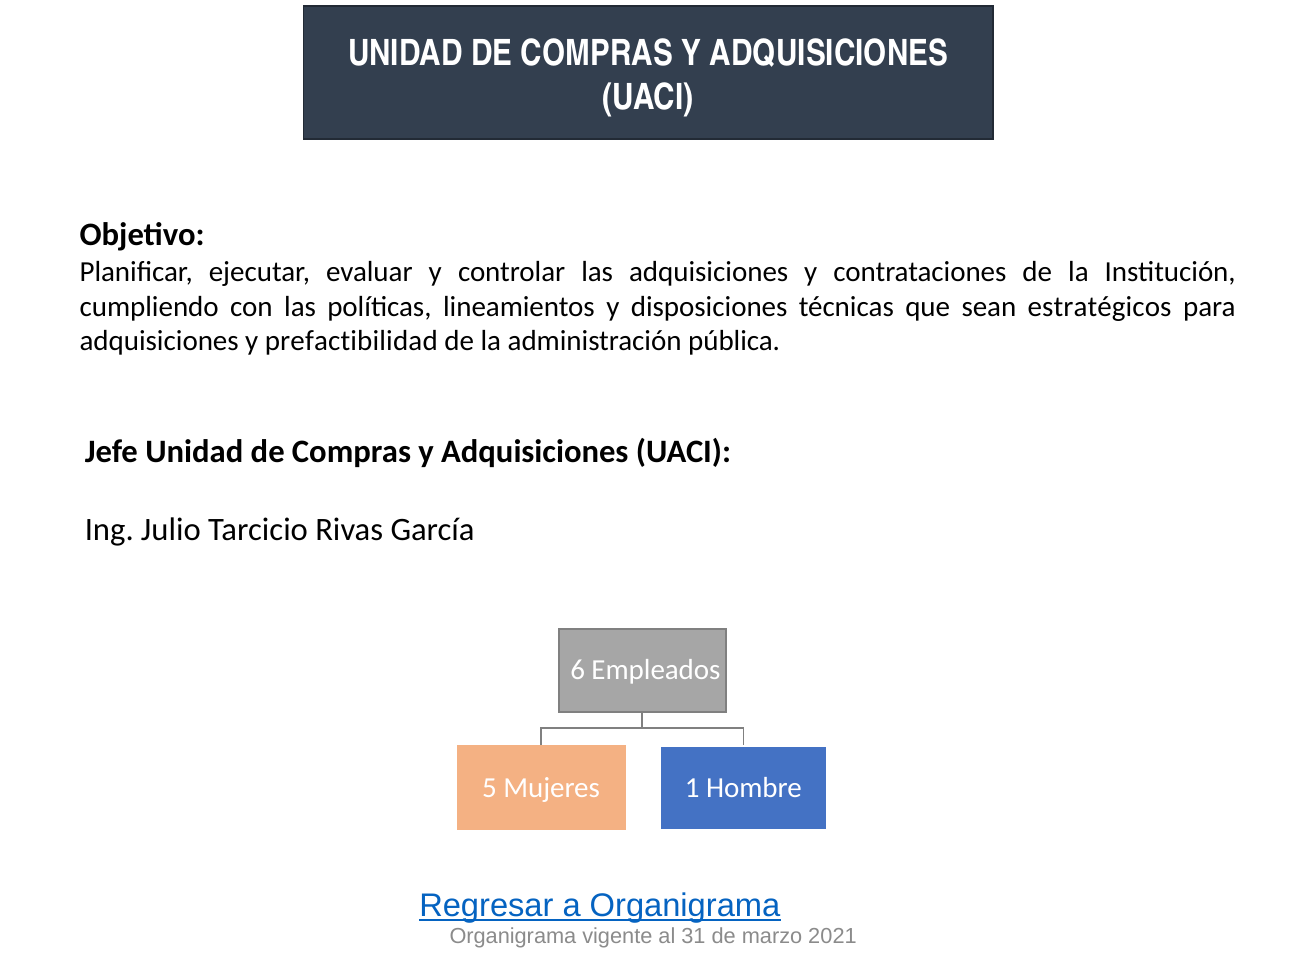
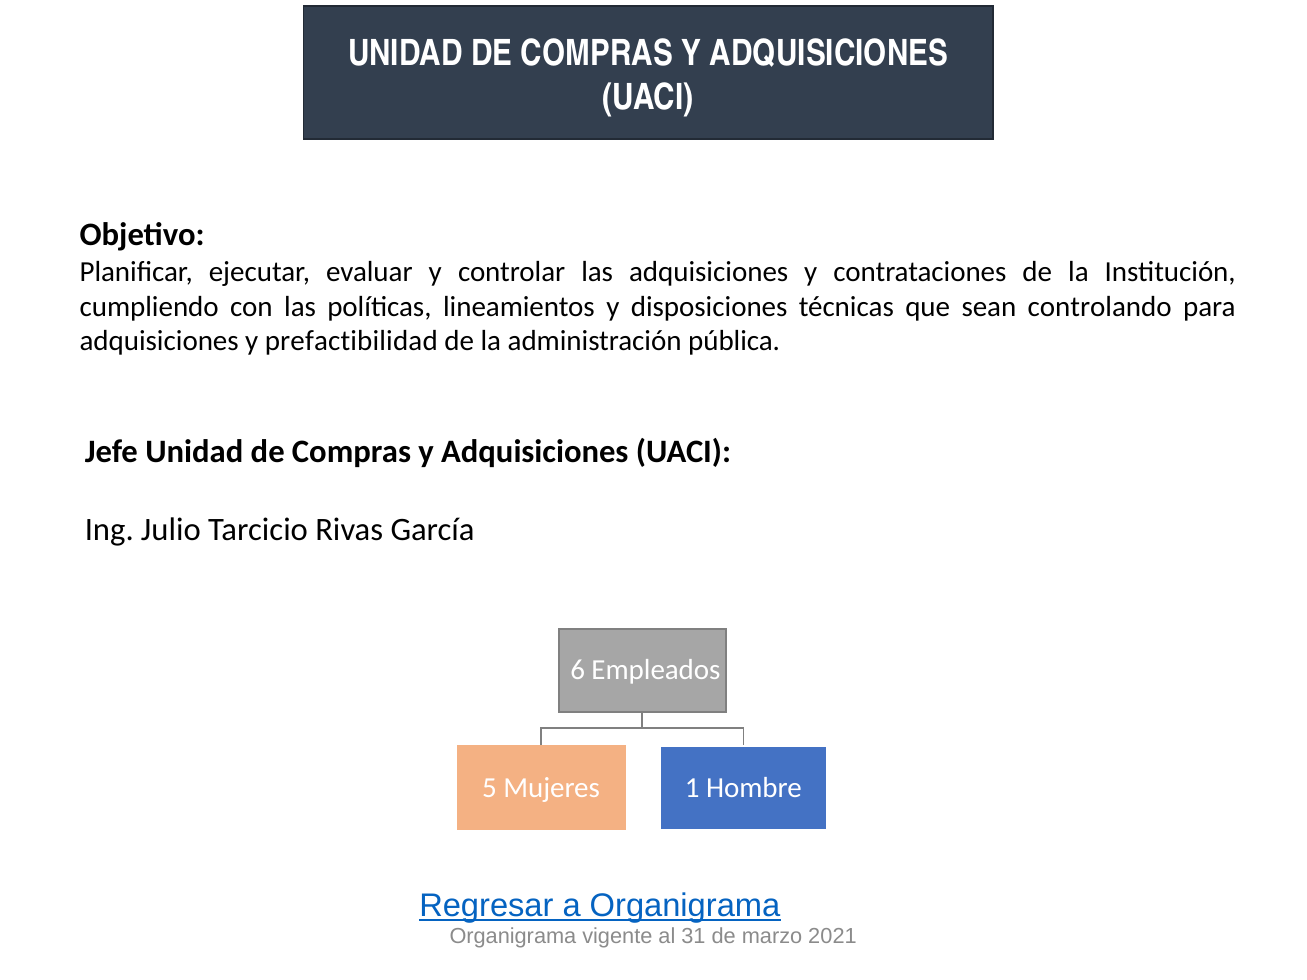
estratégicos: estratégicos -> controlando
